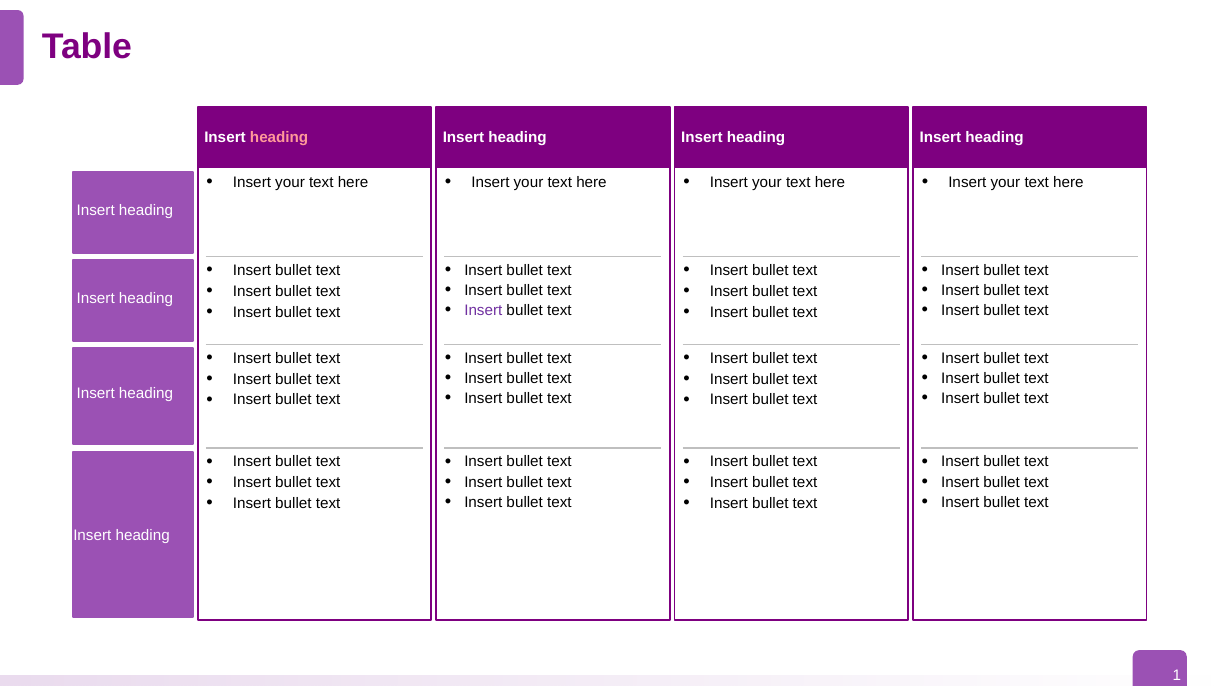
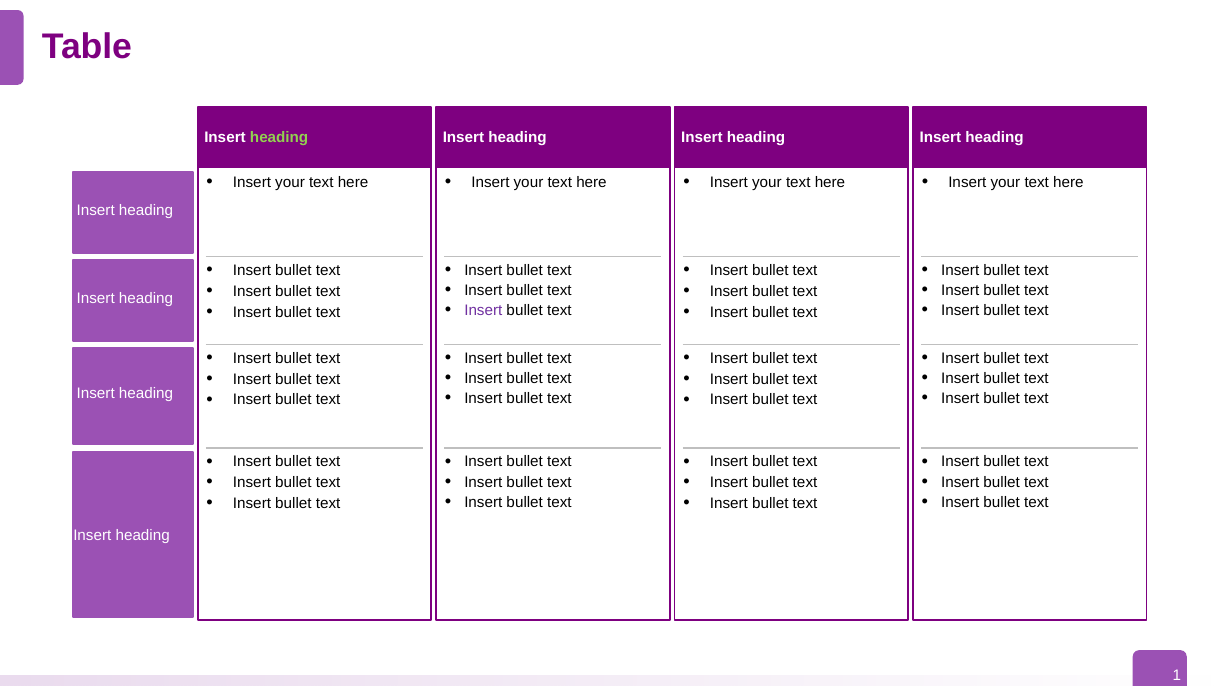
heading at (279, 138) colour: pink -> light green
